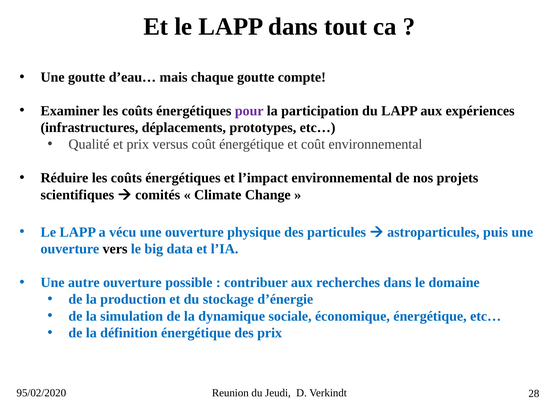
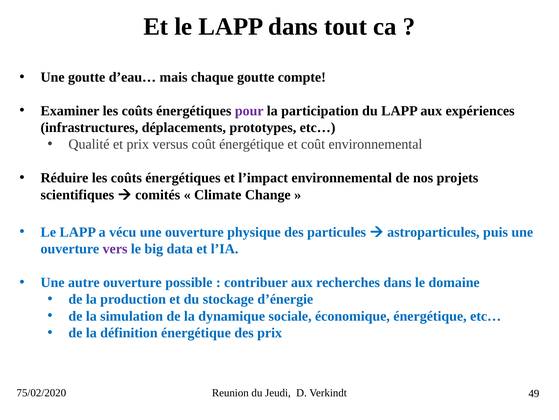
vers colour: black -> purple
95/02/2020: 95/02/2020 -> 75/02/2020
28: 28 -> 49
